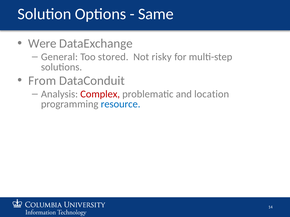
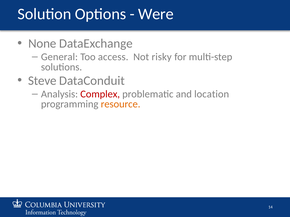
Same: Same -> Were
Were: Were -> None
stored: stored -> access
From: From -> Steve
resource colour: blue -> orange
